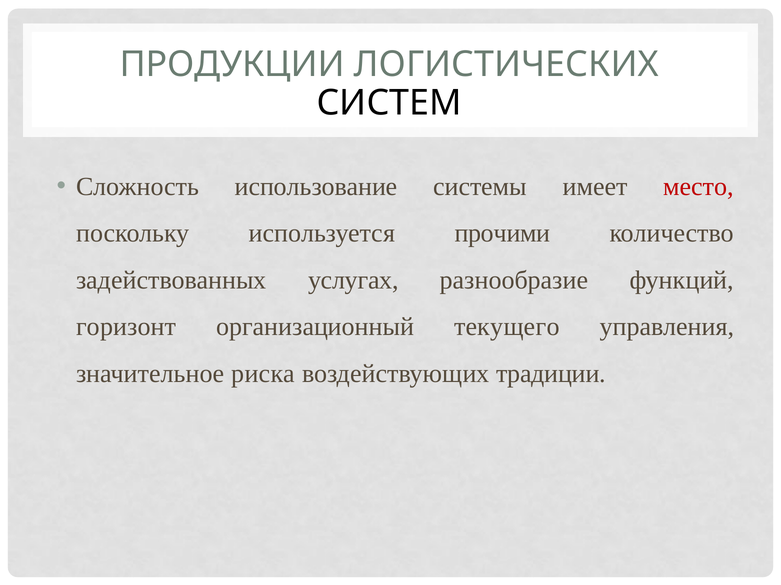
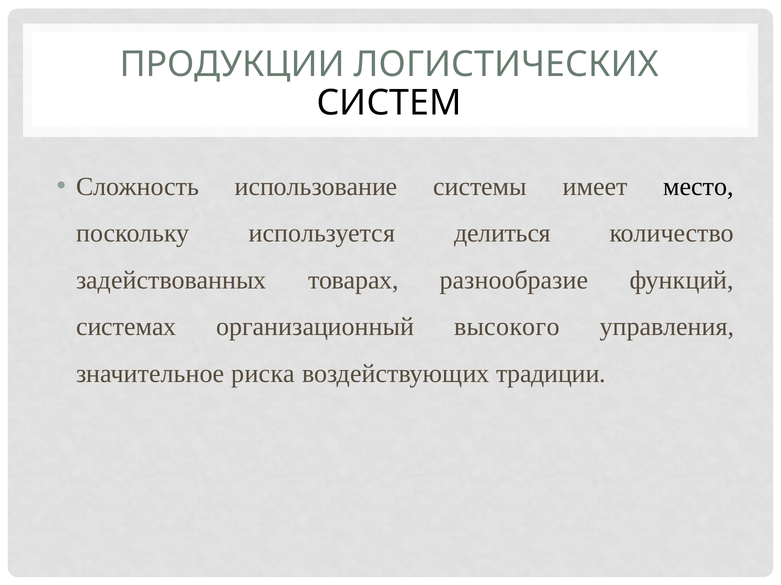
место colour: red -> black
прочими: прочими -> делиться
услугах: услугах -> товарах
горизонт: горизонт -> системах
текущего: текущего -> высокого
